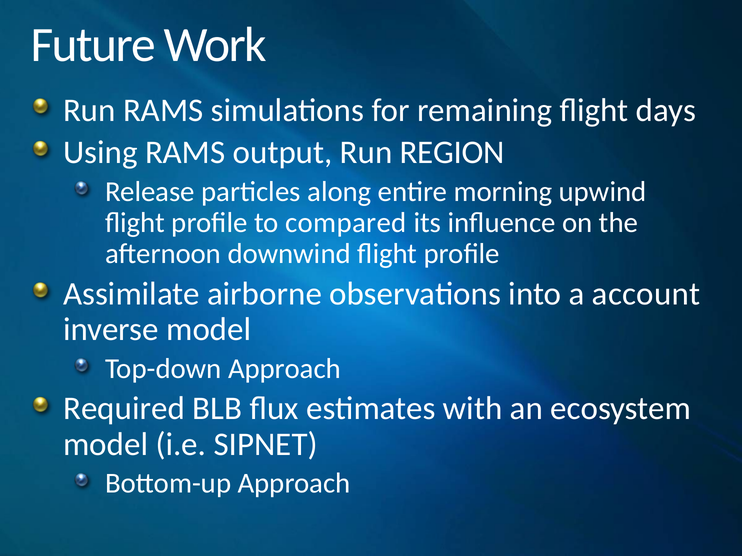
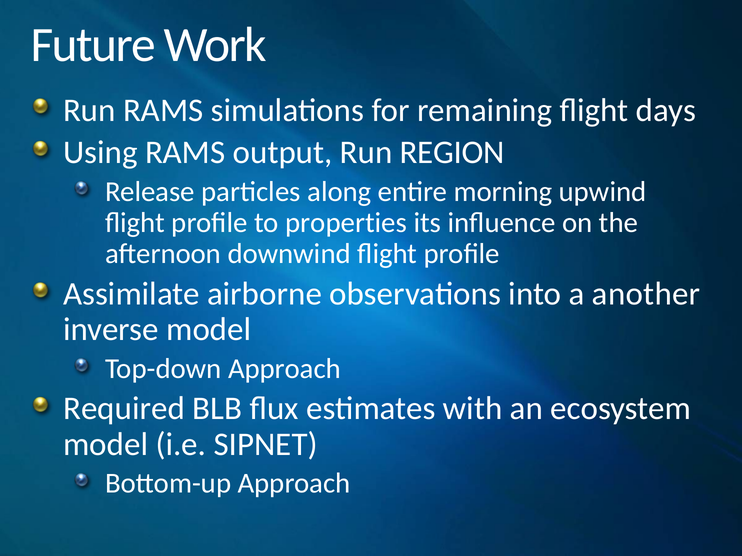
compared: compared -> properties
account: account -> another
